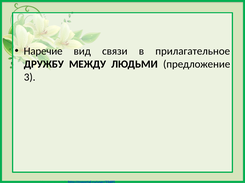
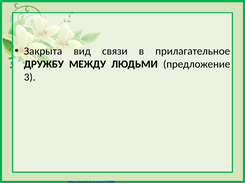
Наречие: Наречие -> Закрыта
